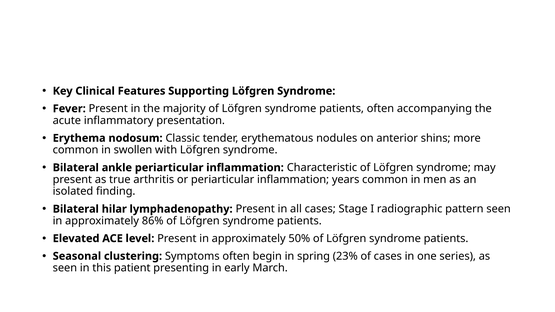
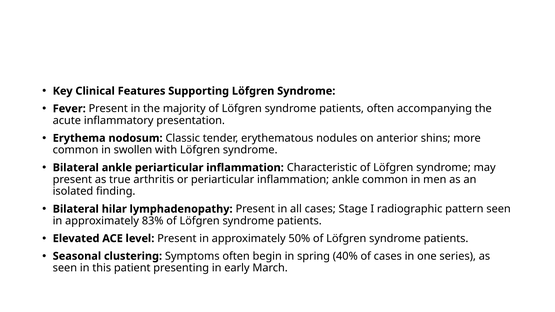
inflammation years: years -> ankle
86%: 86% -> 83%
23%: 23% -> 40%
